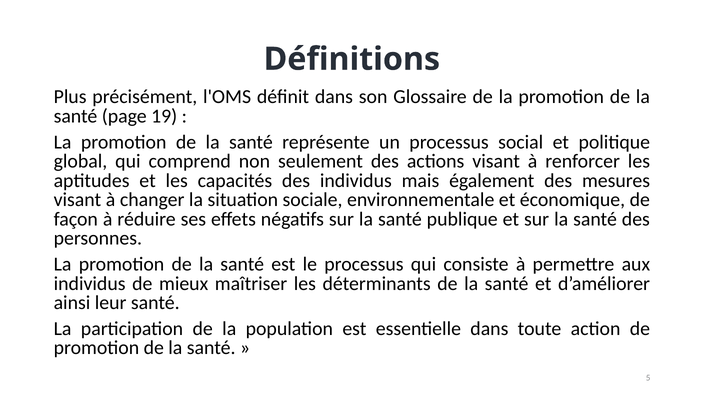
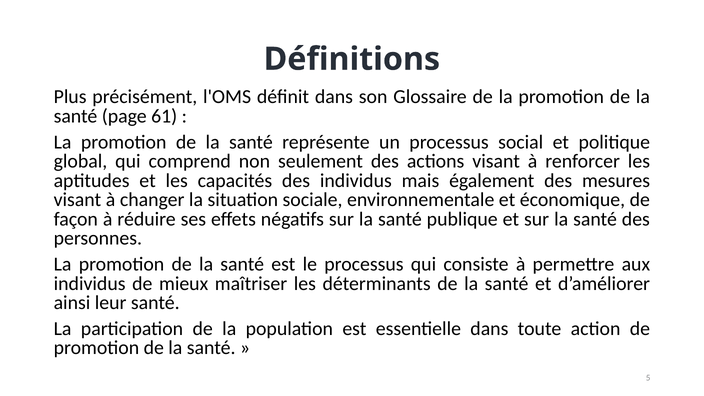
19: 19 -> 61
